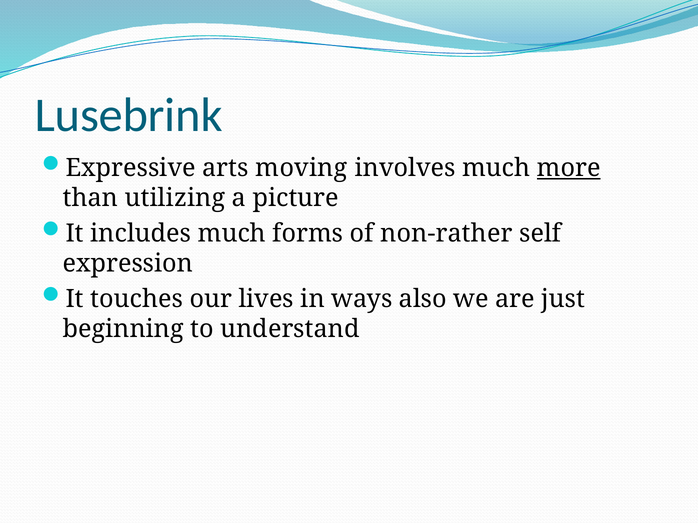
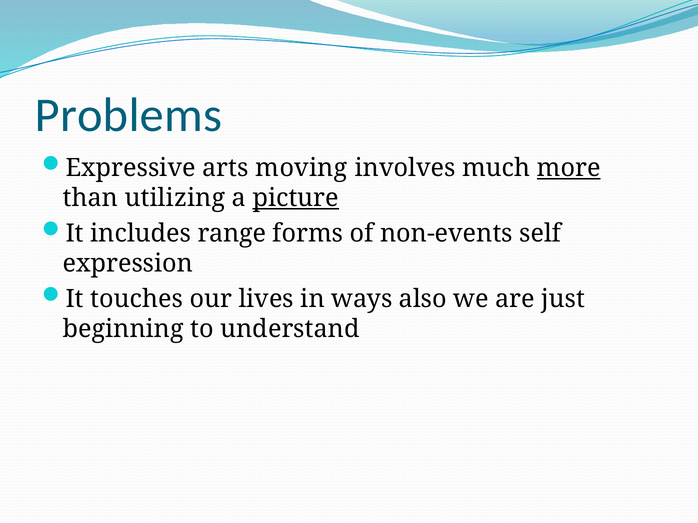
Lusebrink: Lusebrink -> Problems
picture underline: none -> present
includes much: much -> range
non-rather: non-rather -> non-events
